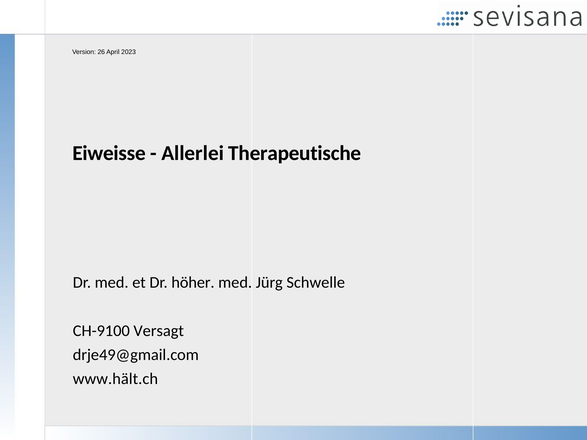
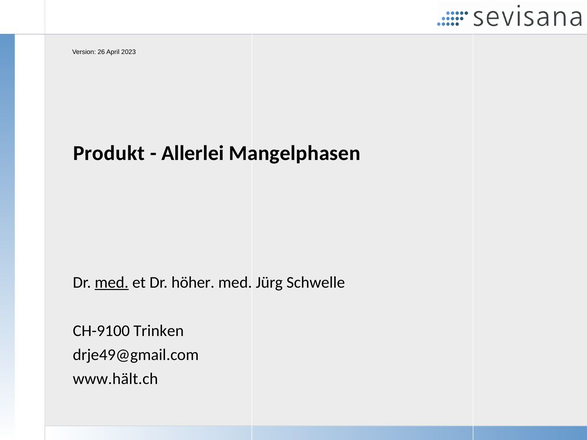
Eiweisse: Eiweisse -> Produkt
Therapeutische: Therapeutische -> Mangelphasen
med at (112, 283) underline: none -> present
Versagt: Versagt -> Trinken
